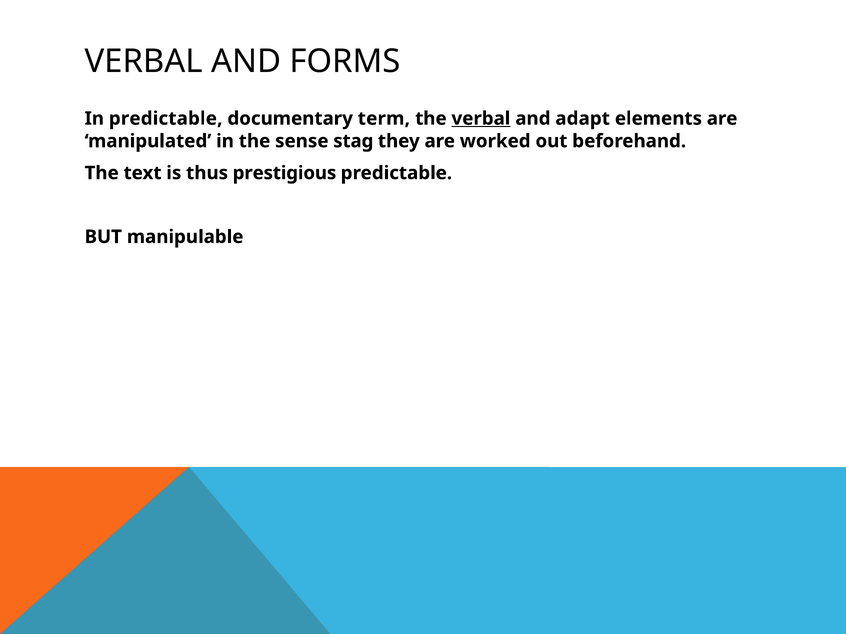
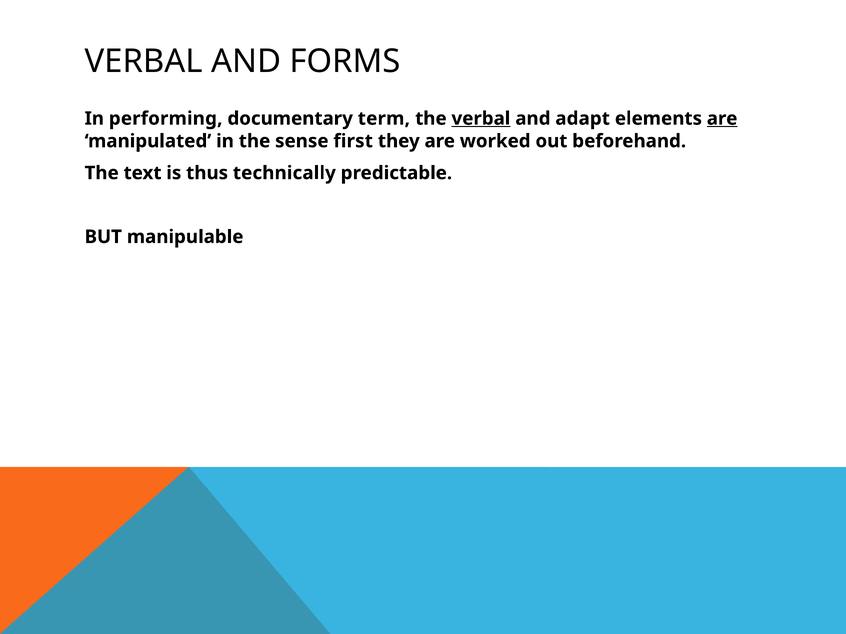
In predictable: predictable -> performing
are at (722, 119) underline: none -> present
stag: stag -> first
prestigious: prestigious -> technically
